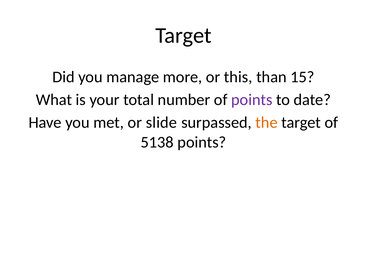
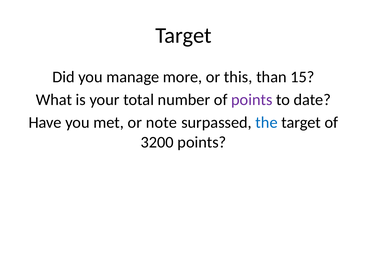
slide: slide -> note
the colour: orange -> blue
5138: 5138 -> 3200
